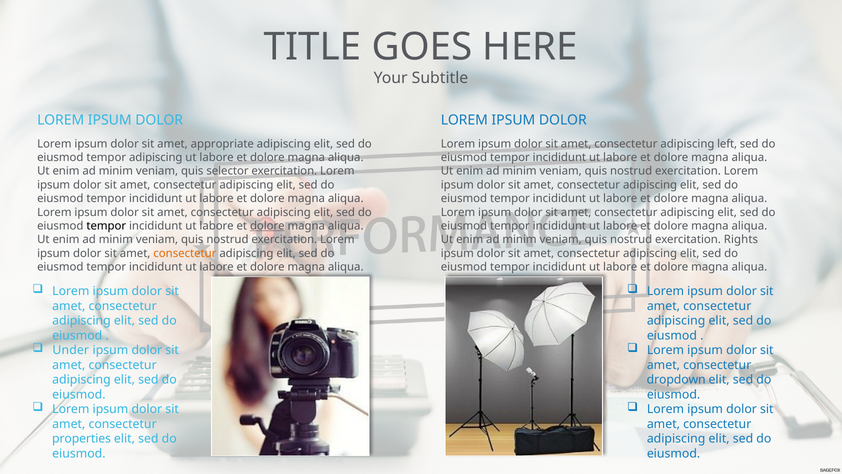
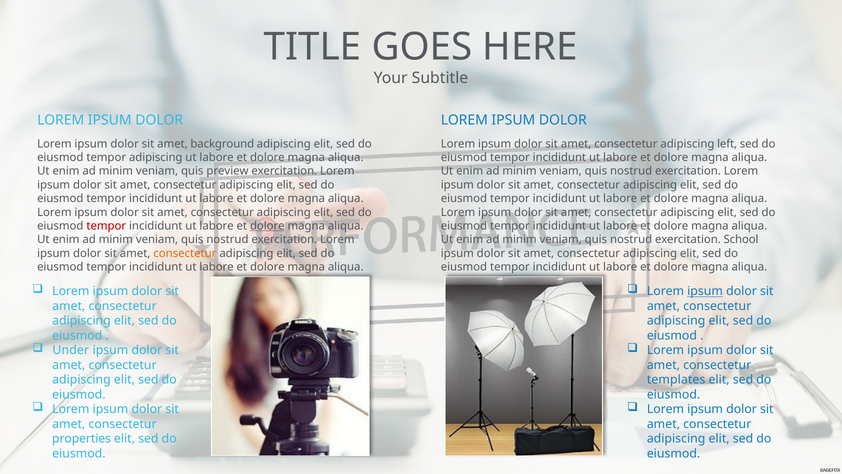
appropriate: appropriate -> background
selector: selector -> preview
tempor at (106, 226) colour: black -> red
Rights: Rights -> School
ipsum at (705, 291) underline: none -> present
dropdown: dropdown -> templates
